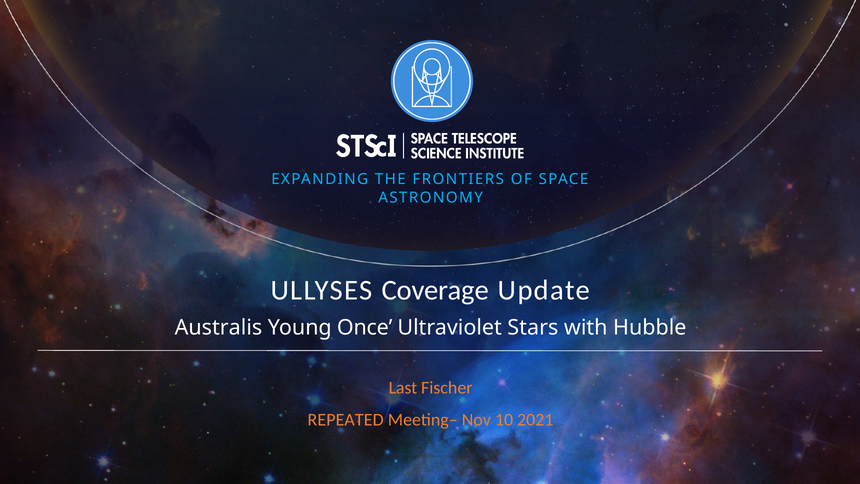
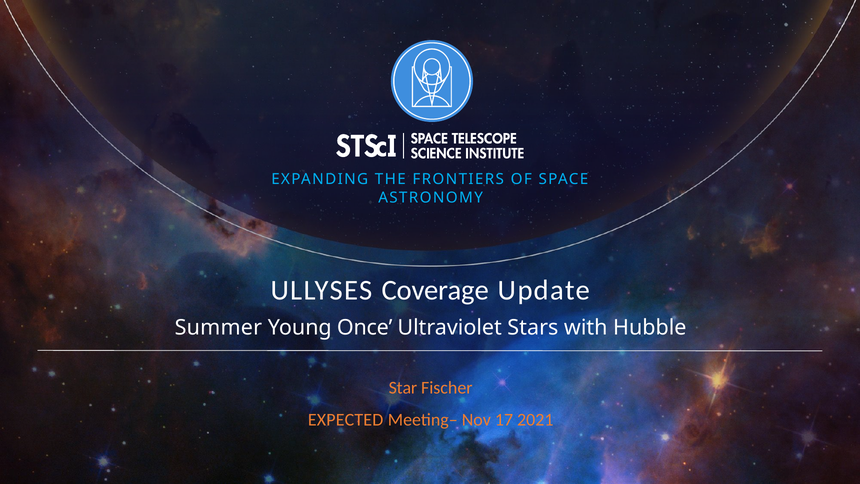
Australis: Australis -> Summer
Last: Last -> Star
REPEATED: REPEATED -> EXPECTED
10: 10 -> 17
